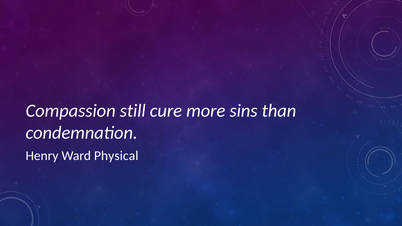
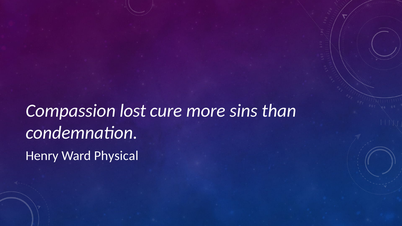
still: still -> lost
